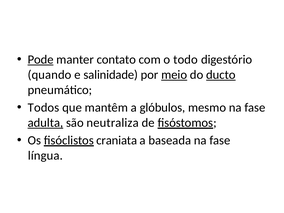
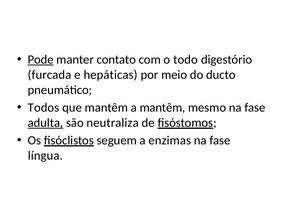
quando: quando -> furcada
salinidade: salinidade -> hepáticas
meio underline: present -> none
ducto underline: present -> none
a glóbulos: glóbulos -> mantêm
craniata: craniata -> seguem
baseada: baseada -> enzimas
